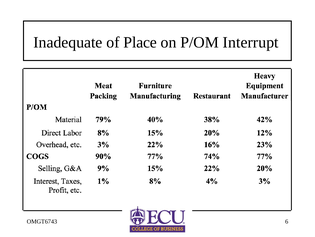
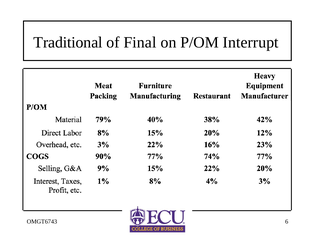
Inadequate: Inadequate -> Traditional
Place: Place -> Final
